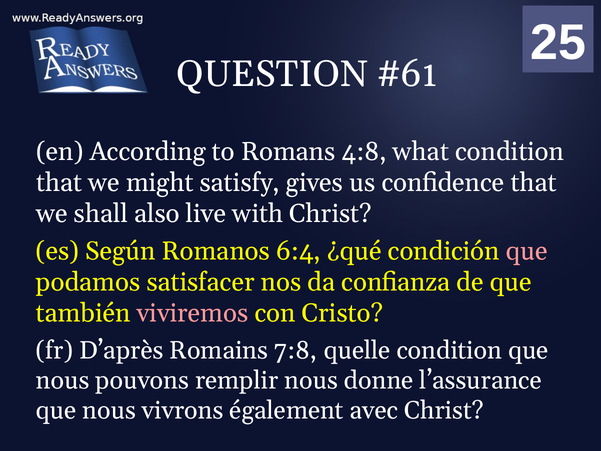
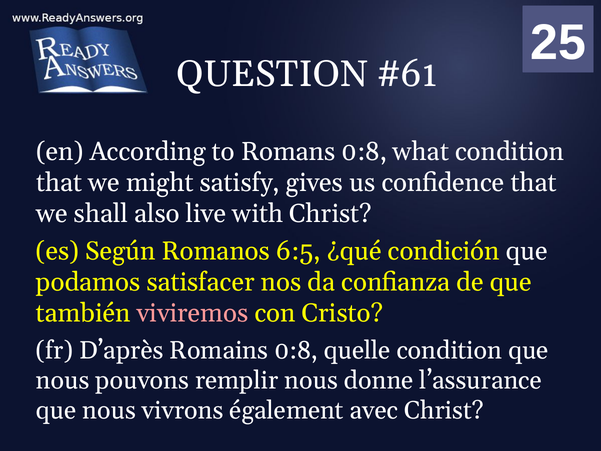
Romans 4:8: 4:8 -> 0:8
6:4: 6:4 -> 6:5
que at (527, 251) colour: pink -> white
Romains 7:8: 7:8 -> 0:8
